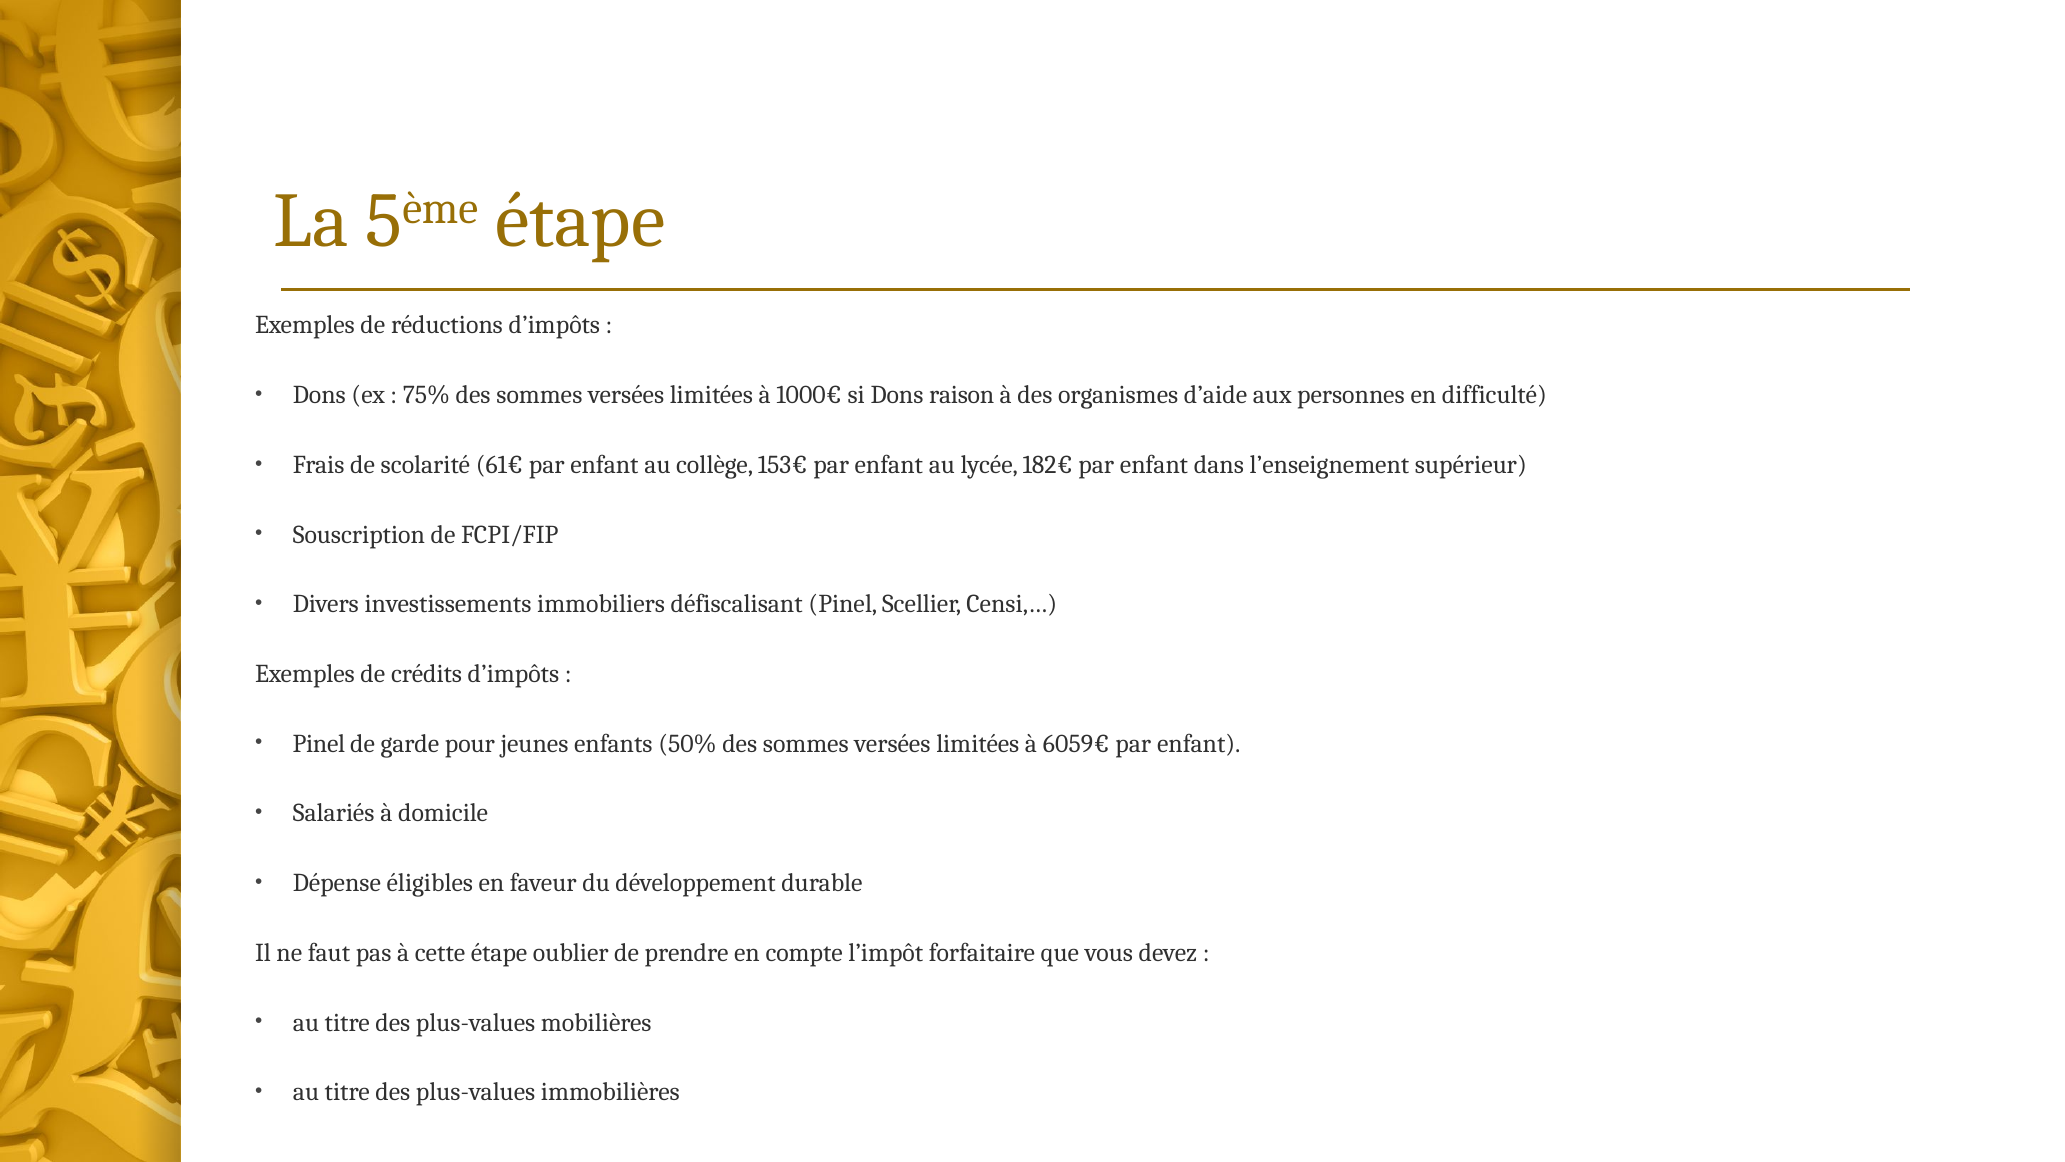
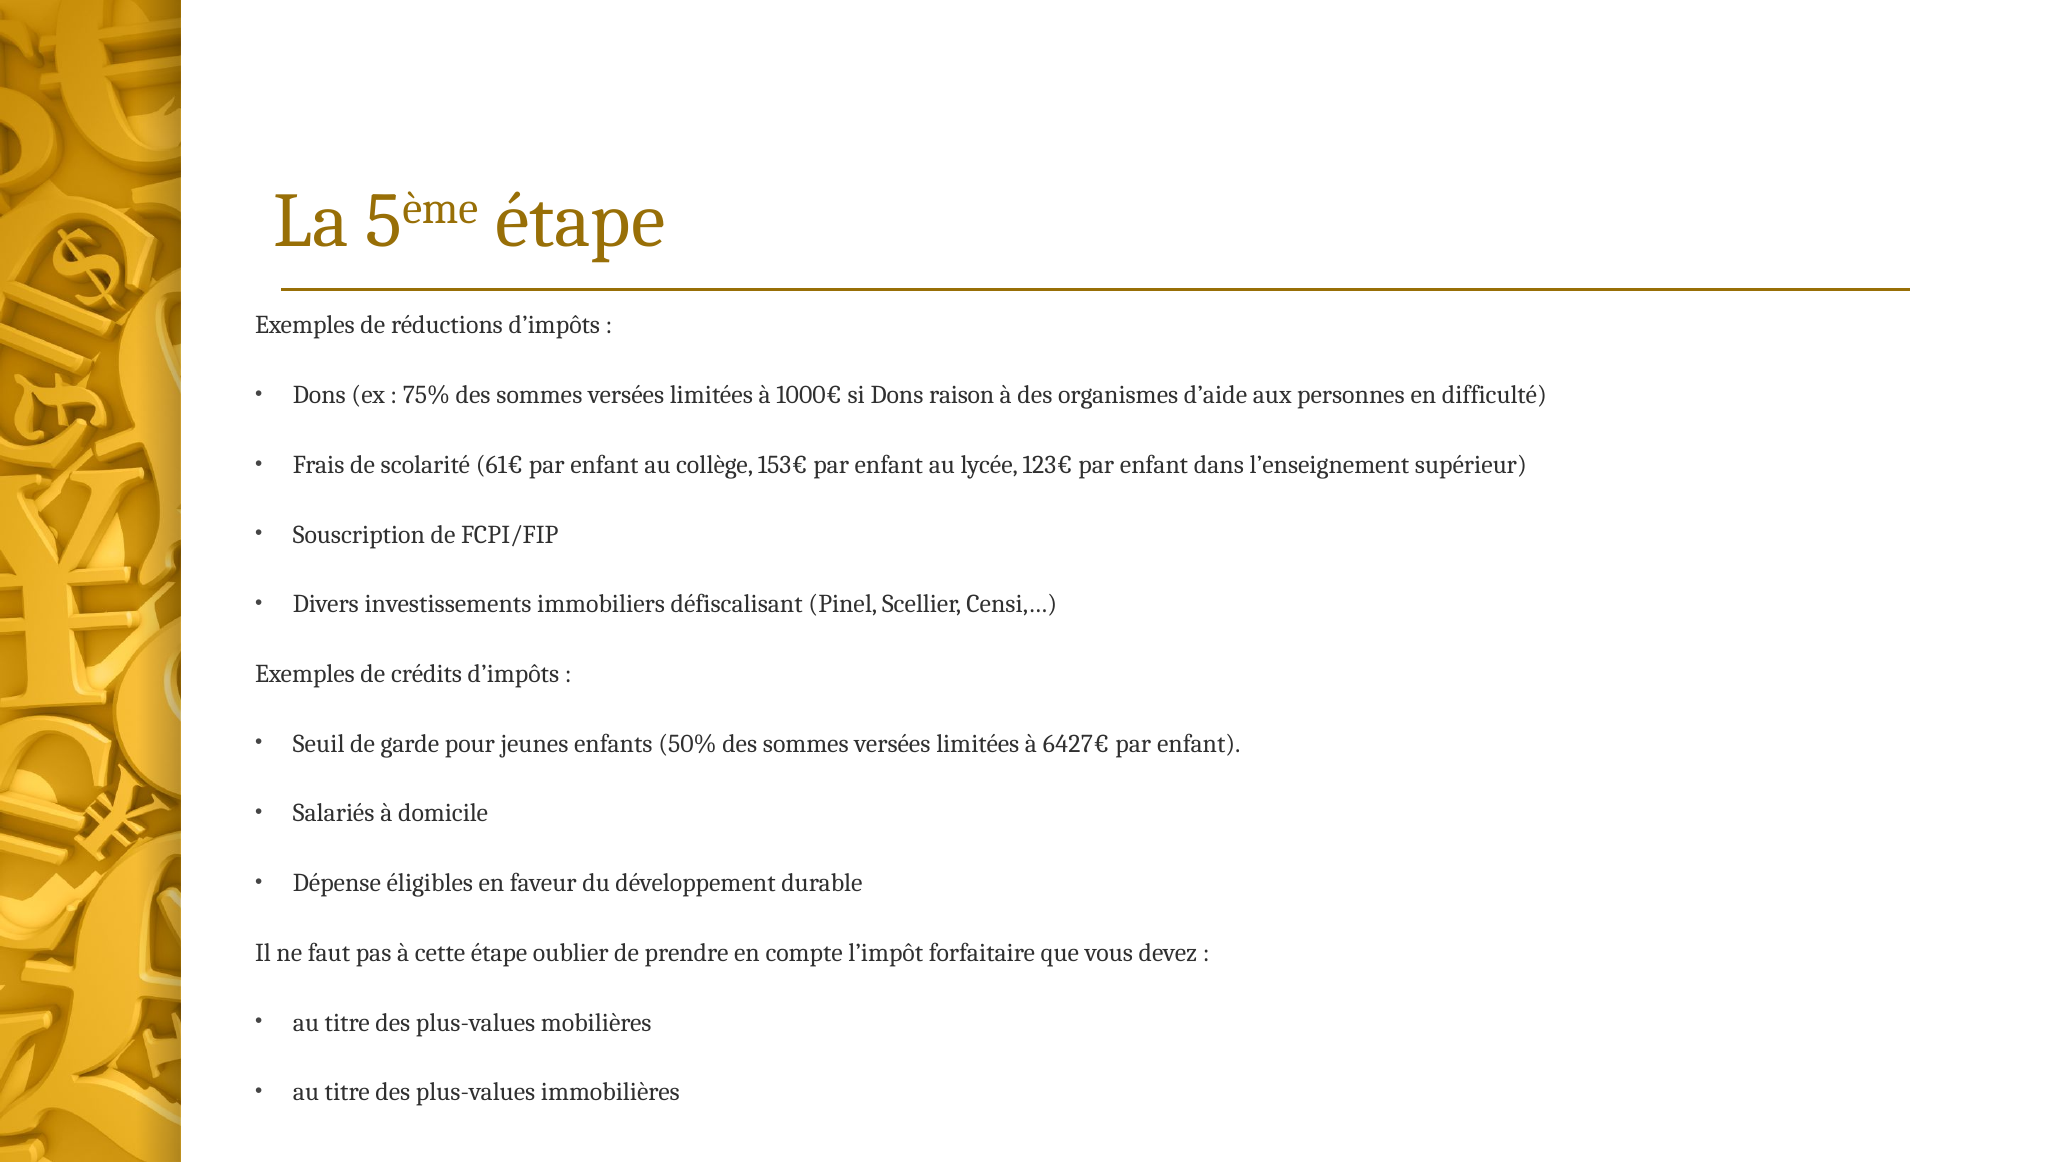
182€: 182€ -> 123€
Pinel at (319, 744): Pinel -> Seuil
6059€: 6059€ -> 6427€
